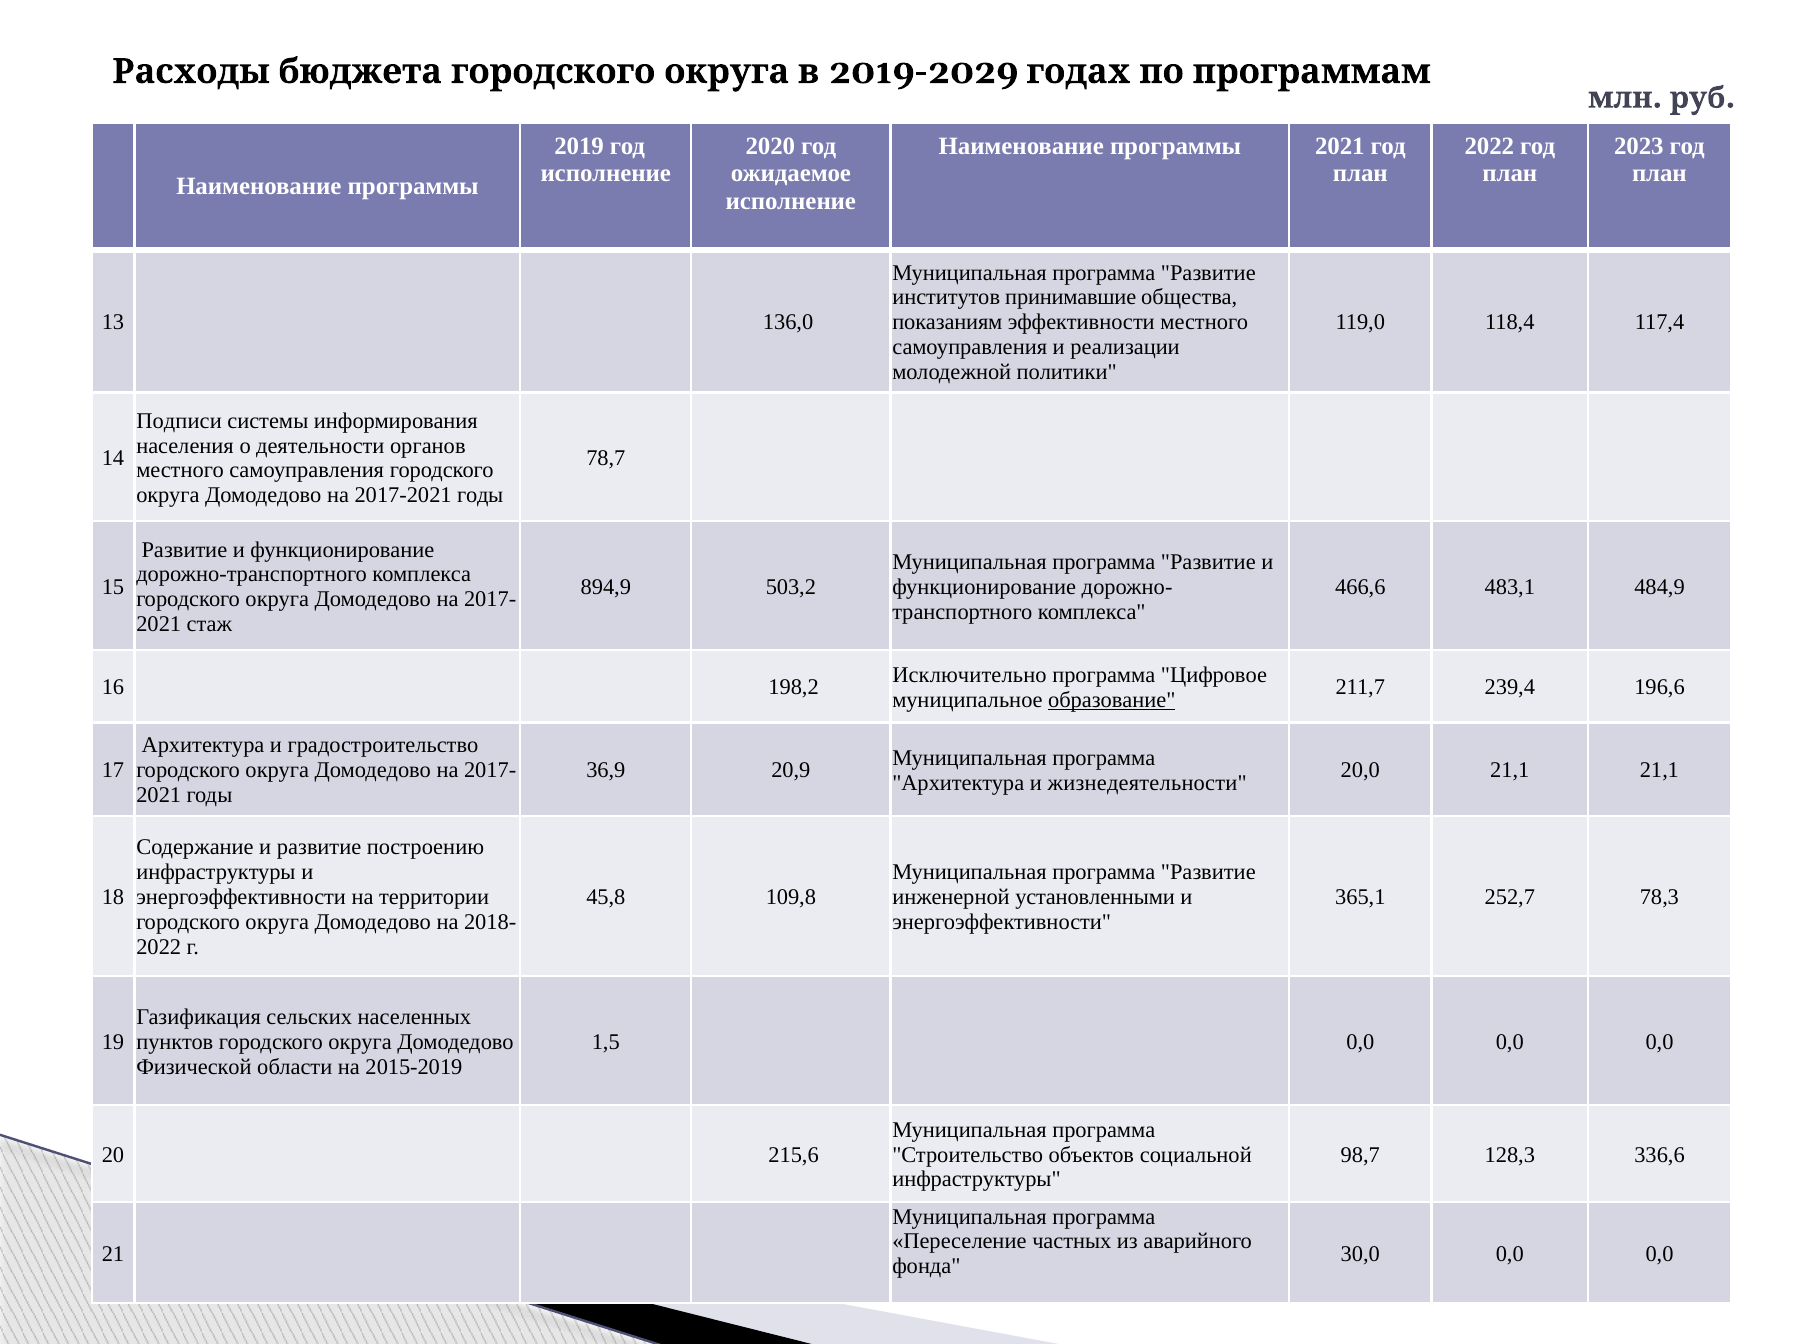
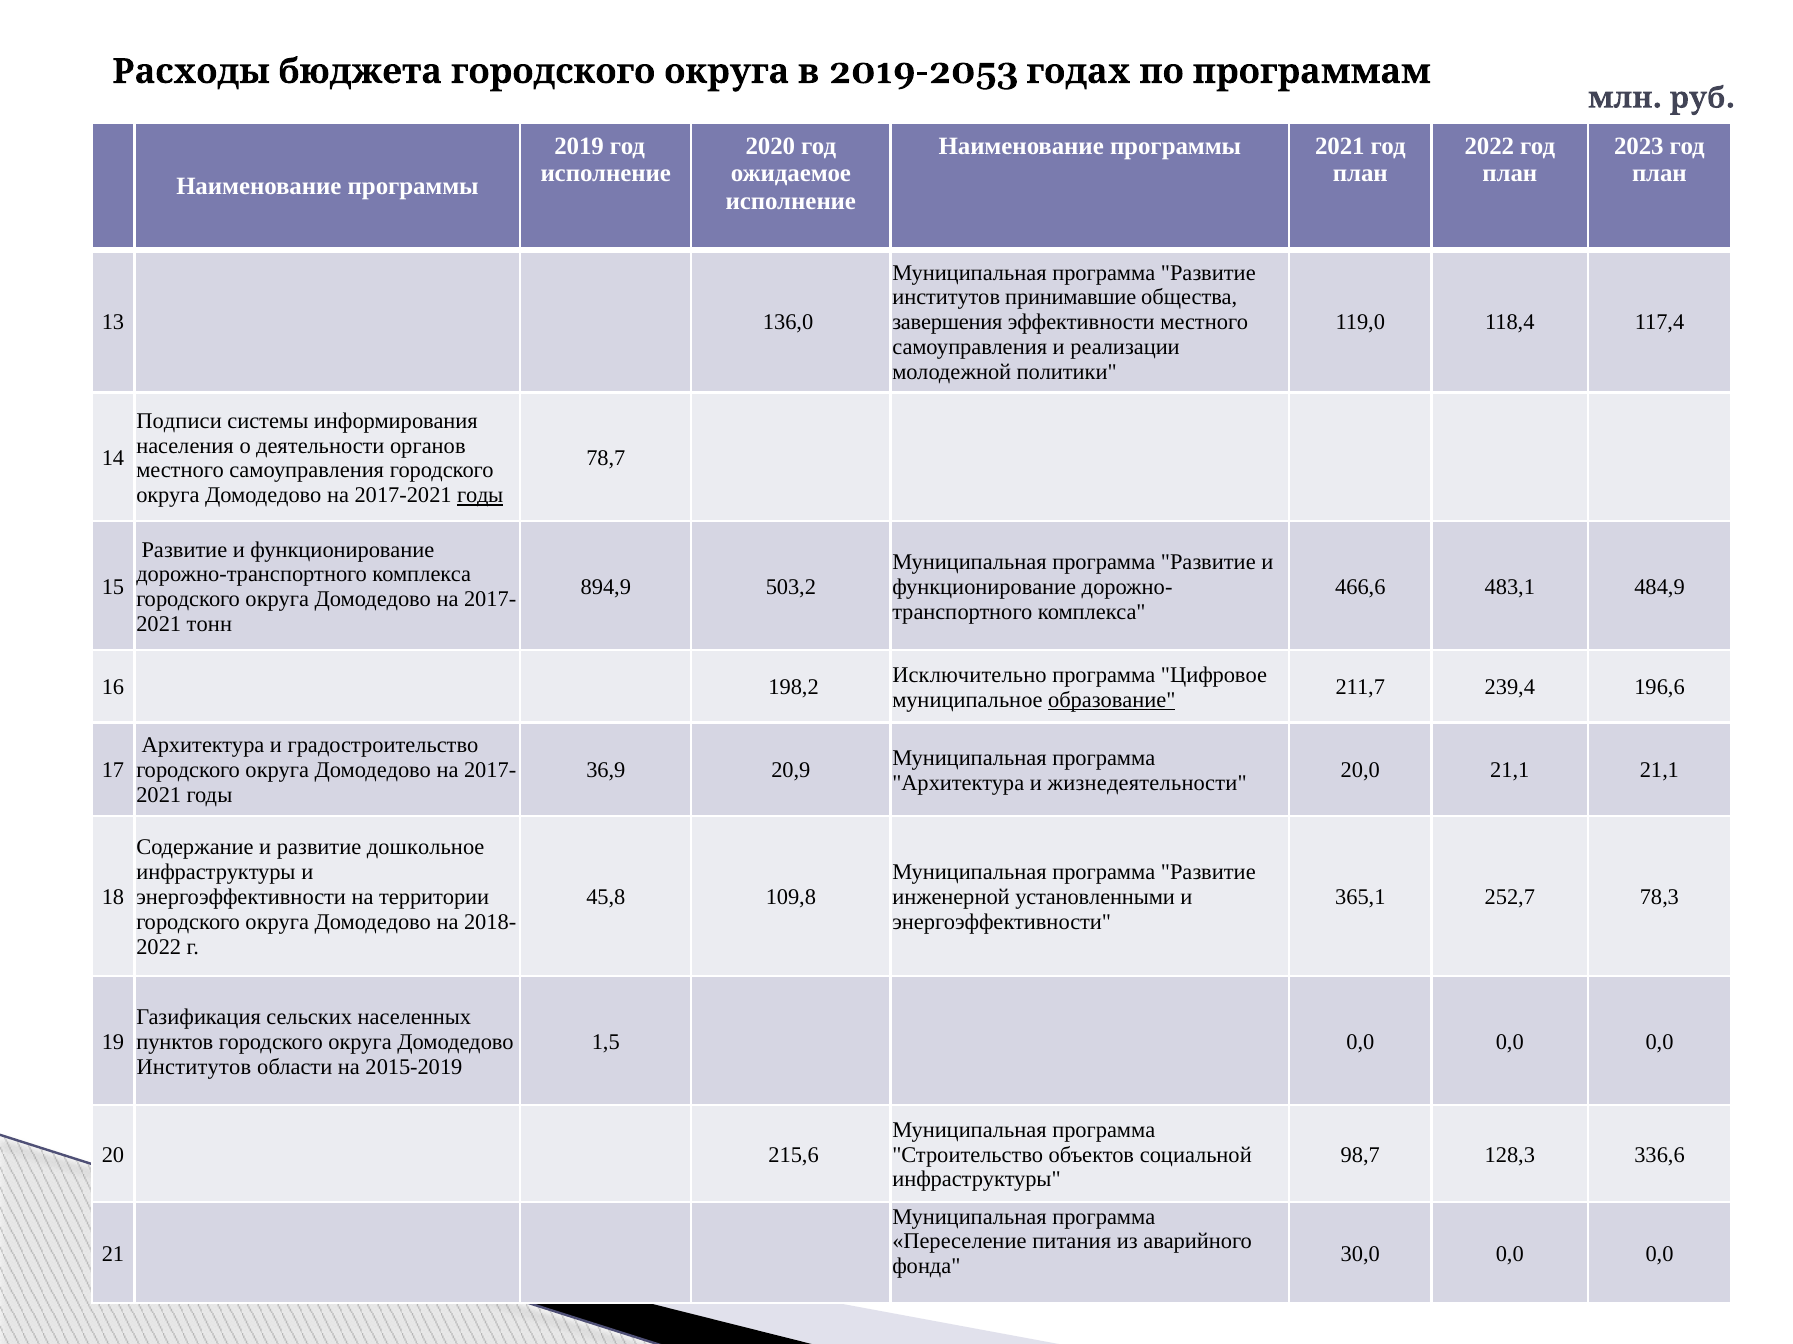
2019-2029: 2019-2029 -> 2019-2053
показаниям: показаниям -> завершения
годы at (480, 496) underline: none -> present
стаж: стаж -> тонн
построению: построению -> дошкольное
Физической at (194, 1067): Физической -> Институтов
частных: частных -> питания
